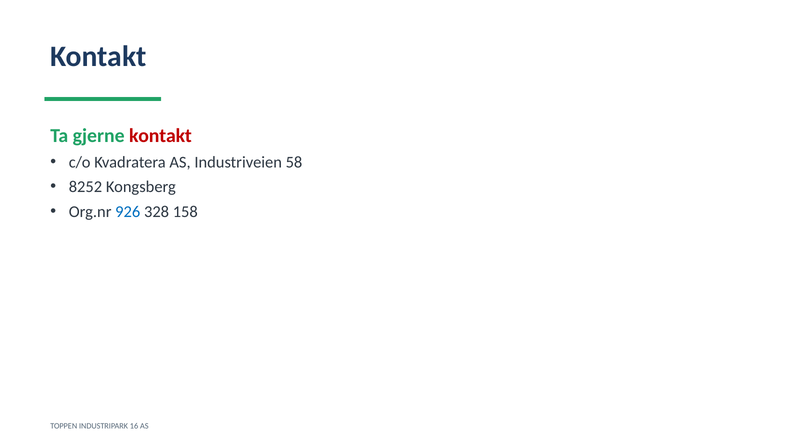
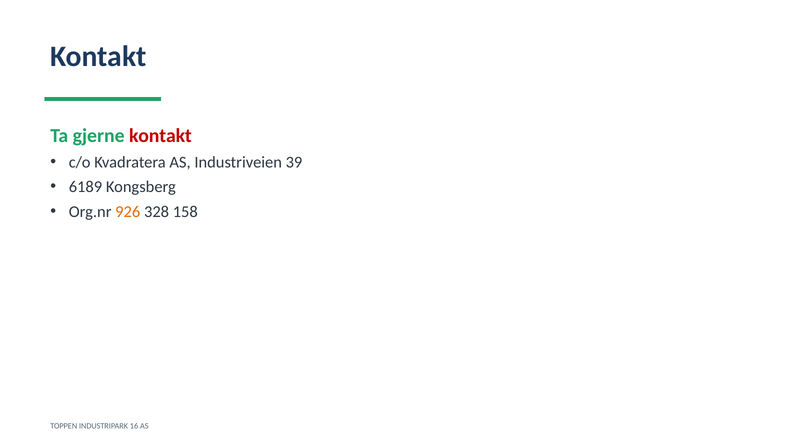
58: 58 -> 39
8252: 8252 -> 6189
926 colour: blue -> orange
